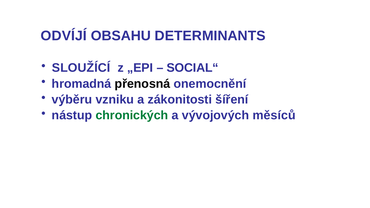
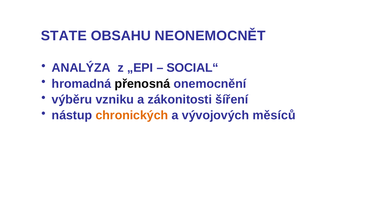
ODVÍJÍ: ODVÍJÍ -> STATE
DETERMINANTS: DETERMINANTS -> NEONEMOCNĚT
SLOUŽÍCÍ: SLOUŽÍCÍ -> ANALÝZA
chronických colour: green -> orange
